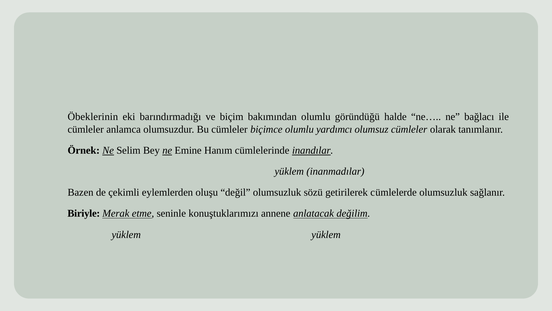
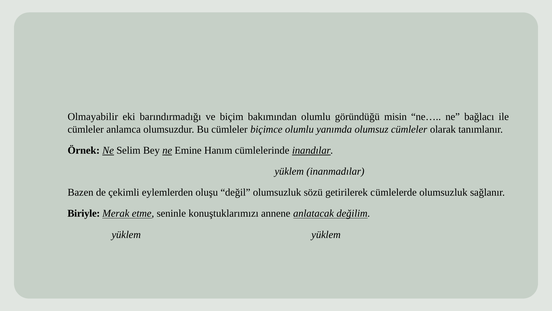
Öbeklerinin: Öbeklerinin -> Olmayabilir
halde: halde -> misin
yardımcı: yardımcı -> yanımda
